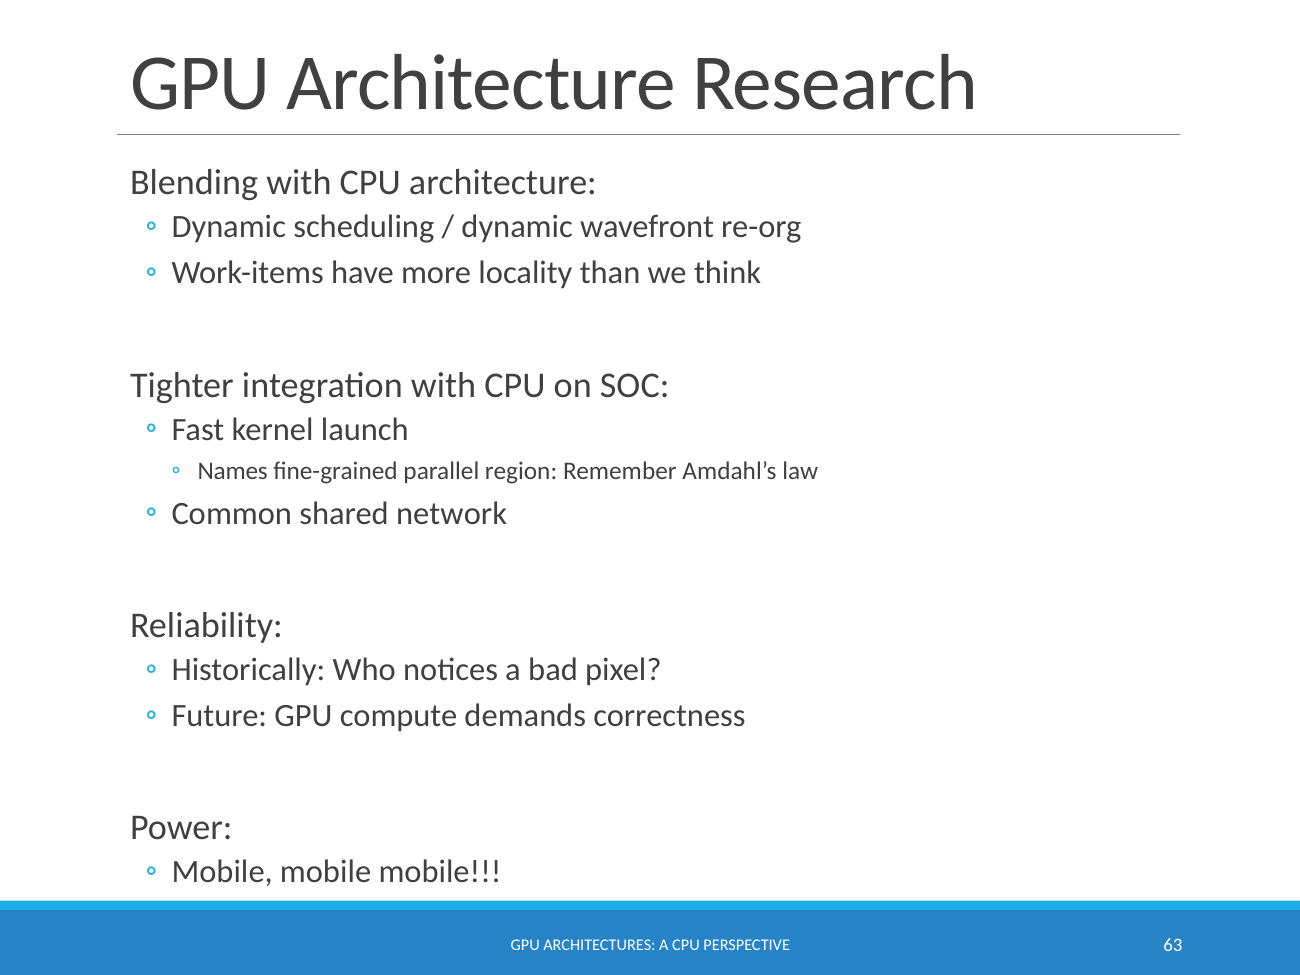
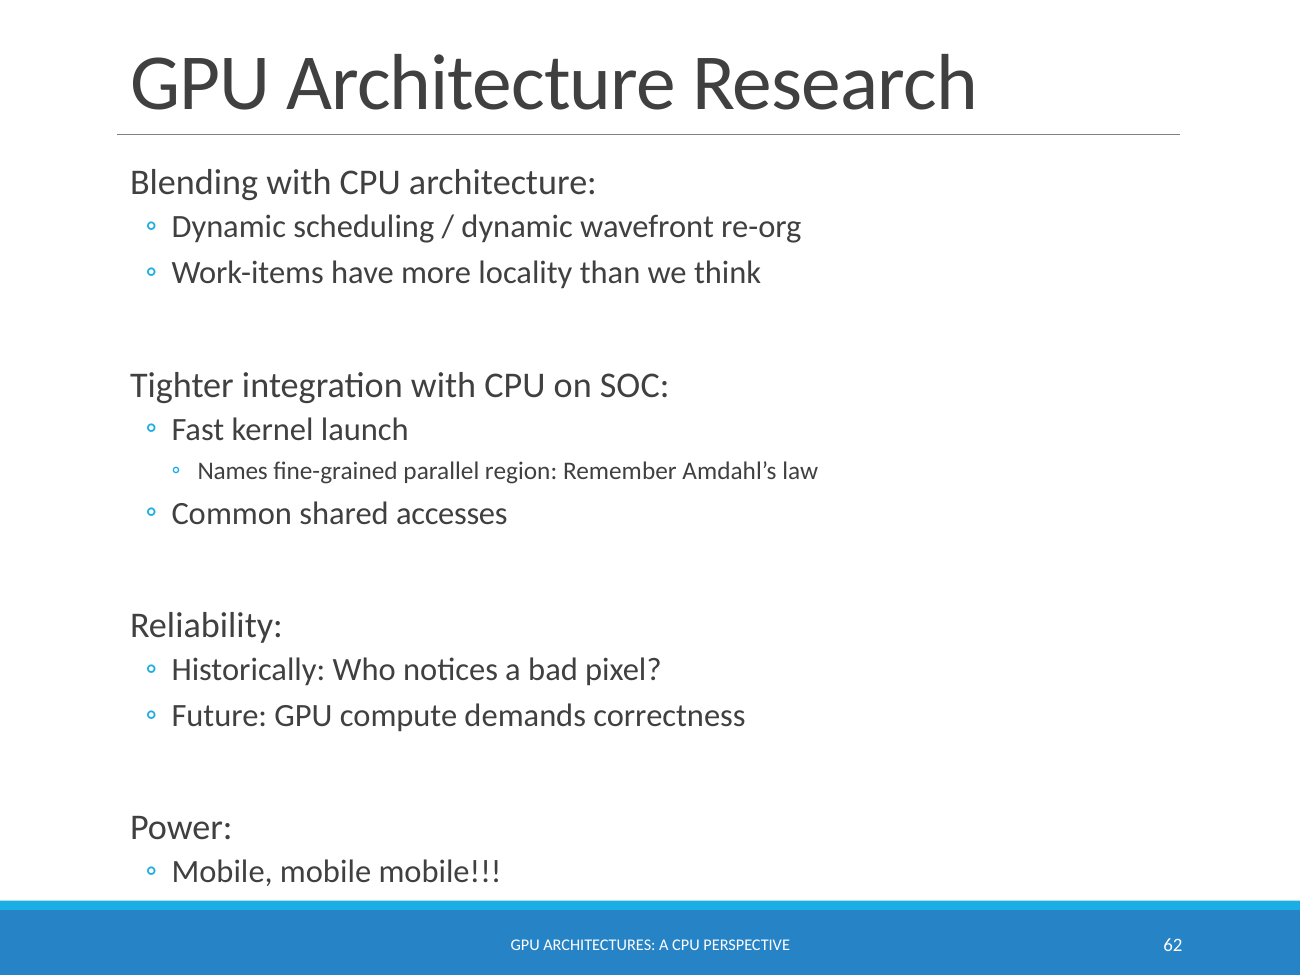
network: network -> accesses
63: 63 -> 62
